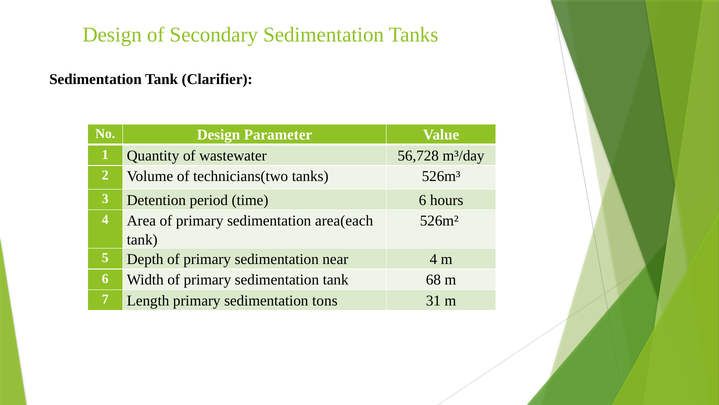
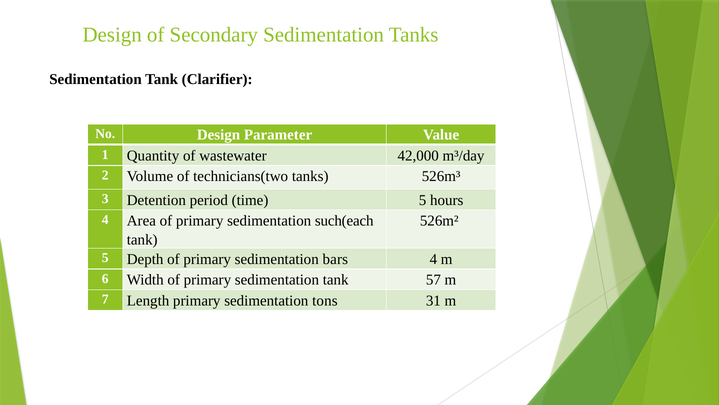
56,728: 56,728 -> 42,000
time 6: 6 -> 5
area(each: area(each -> such(each
near: near -> bars
68: 68 -> 57
